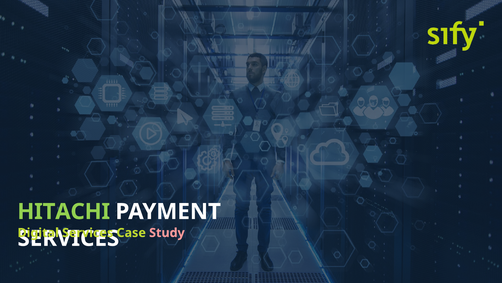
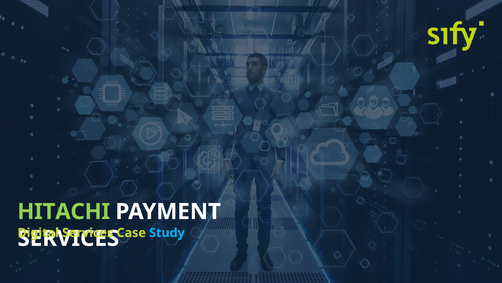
Study colour: pink -> light blue
